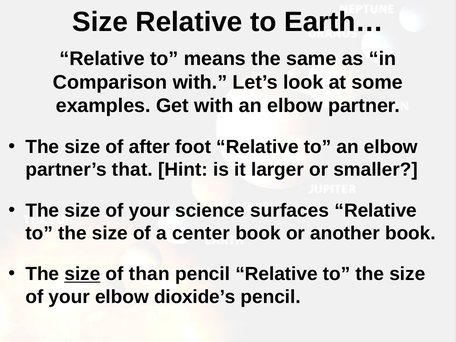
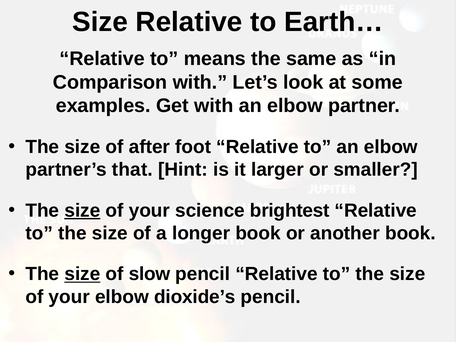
size at (82, 210) underline: none -> present
surfaces: surfaces -> brightest
center: center -> longer
than: than -> slow
